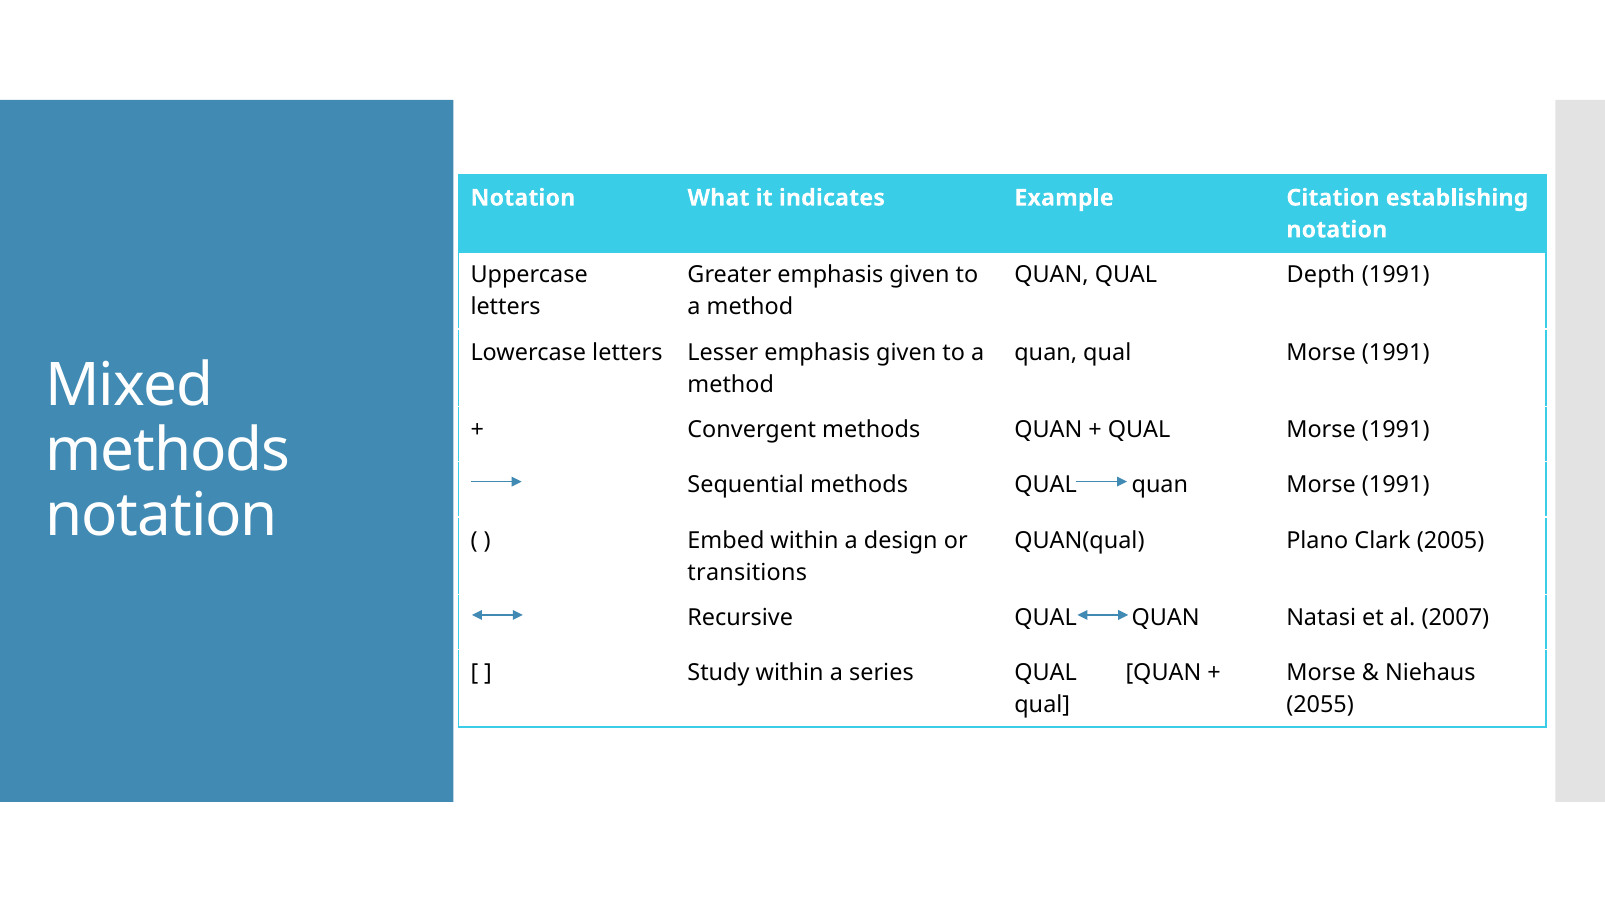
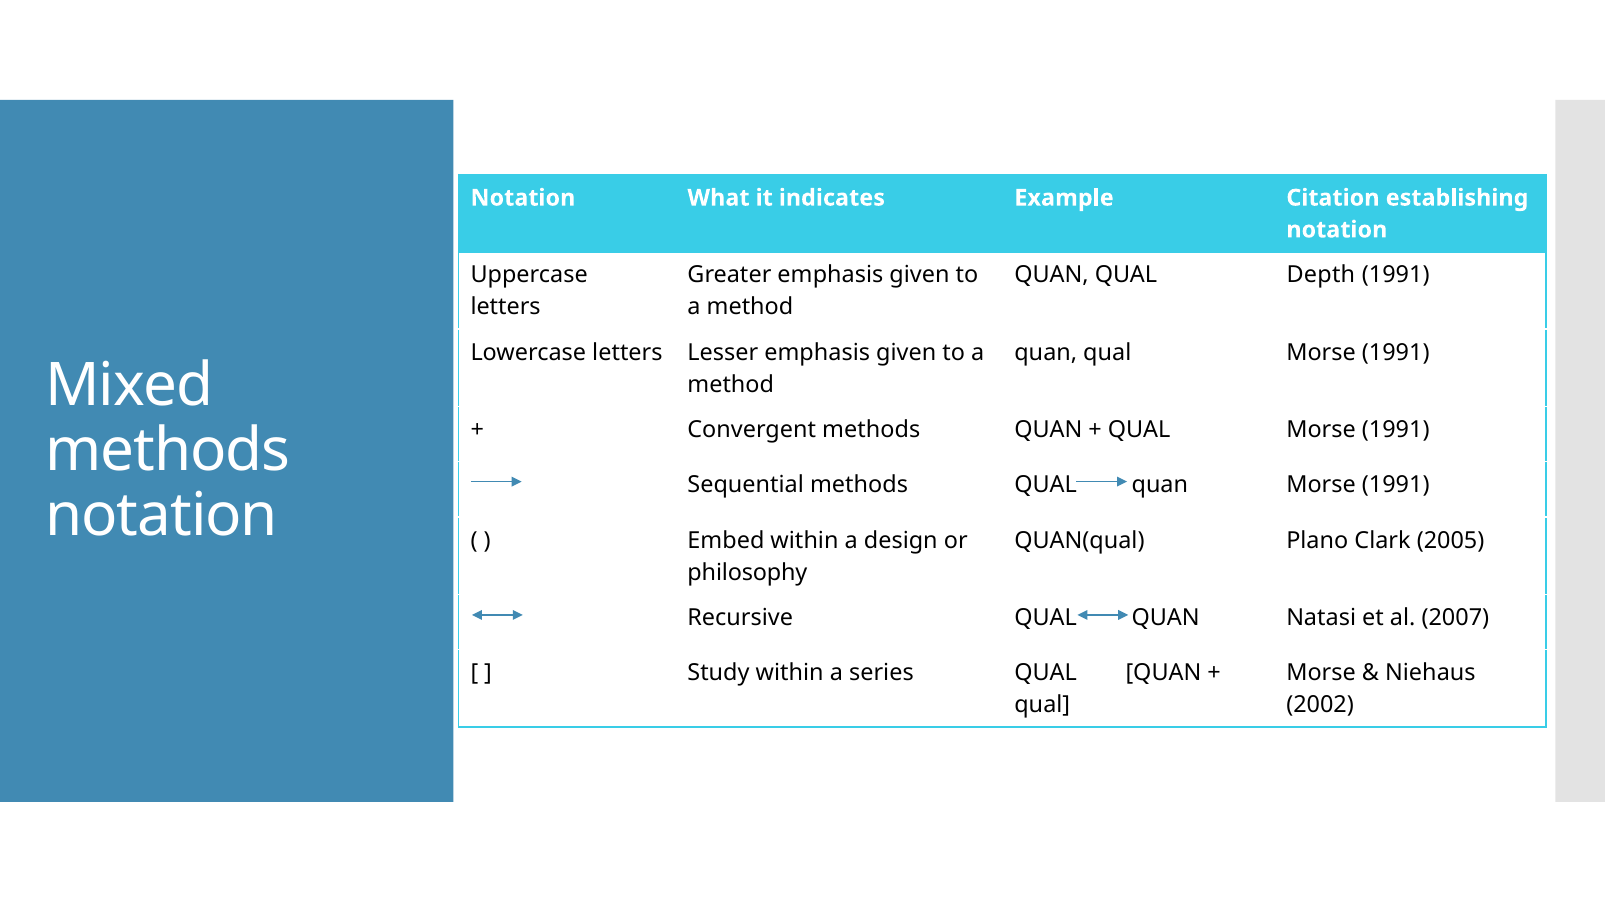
transitions: transitions -> philosophy
2055: 2055 -> 2002
